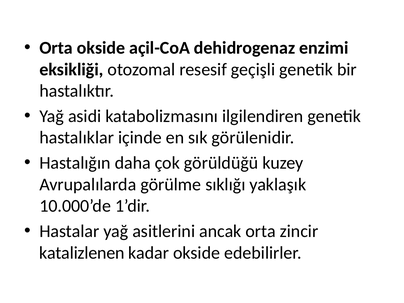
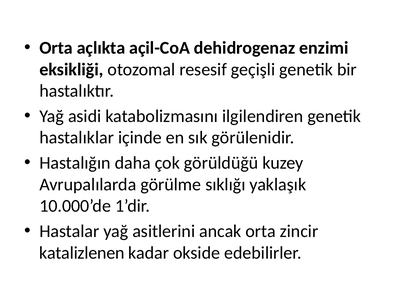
Orta okside: okside -> açlıkta
